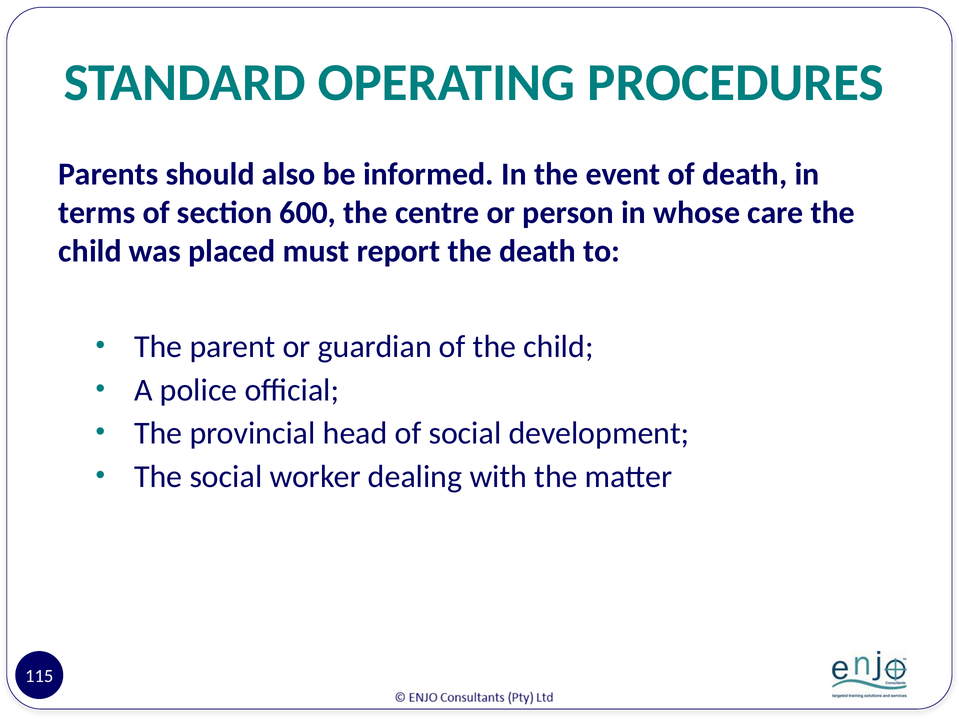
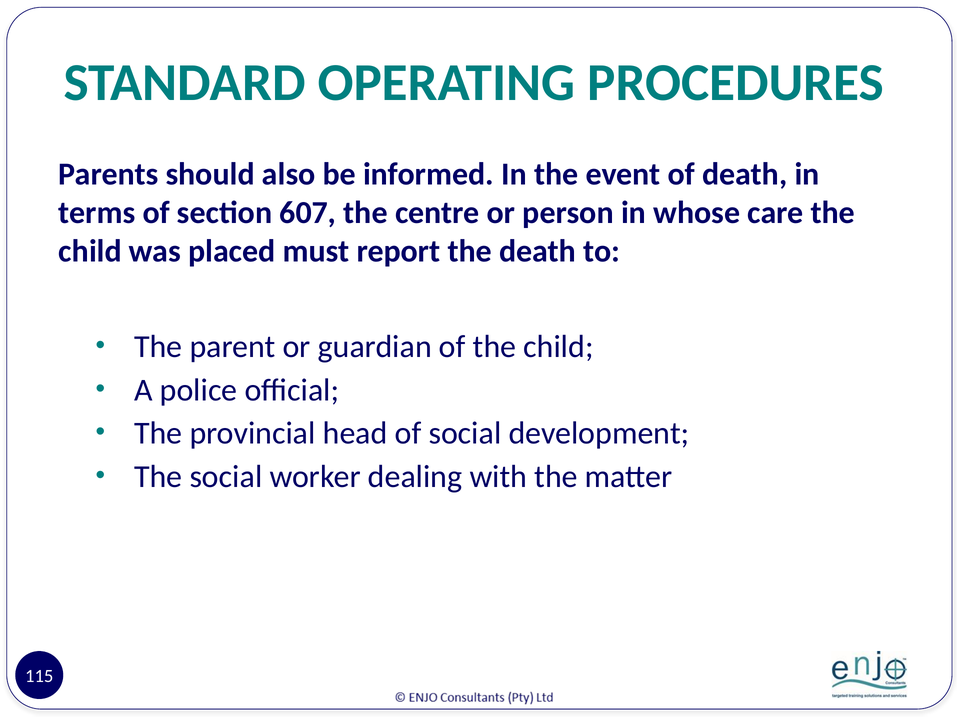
600: 600 -> 607
